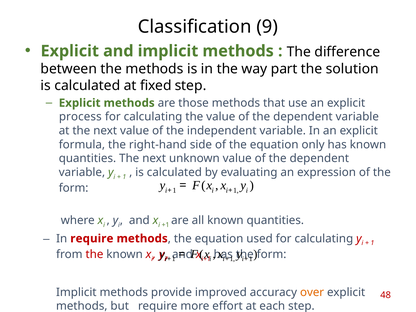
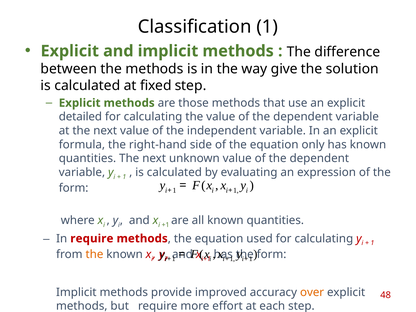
Classification 9: 9 -> 1
part: part -> give
process: process -> detailed
the at (94, 254) colour: red -> orange
